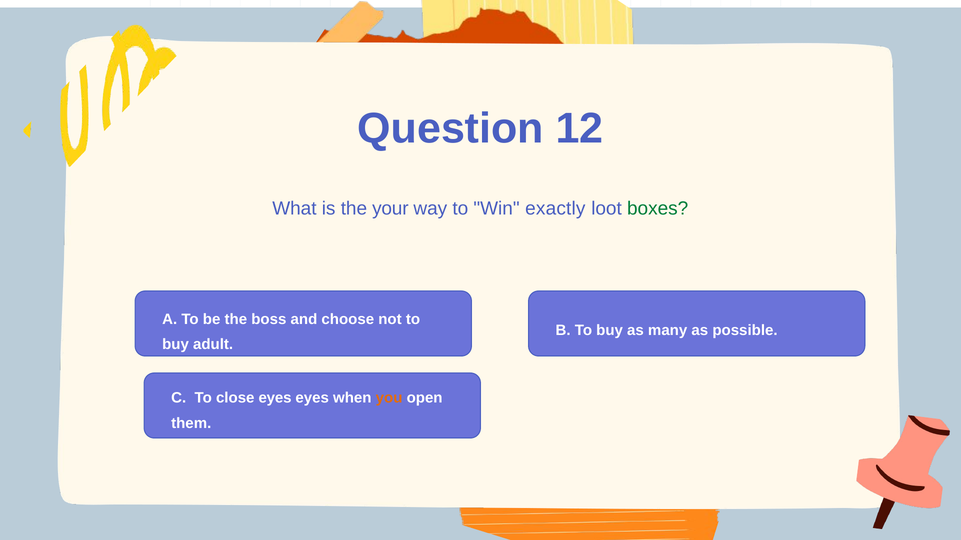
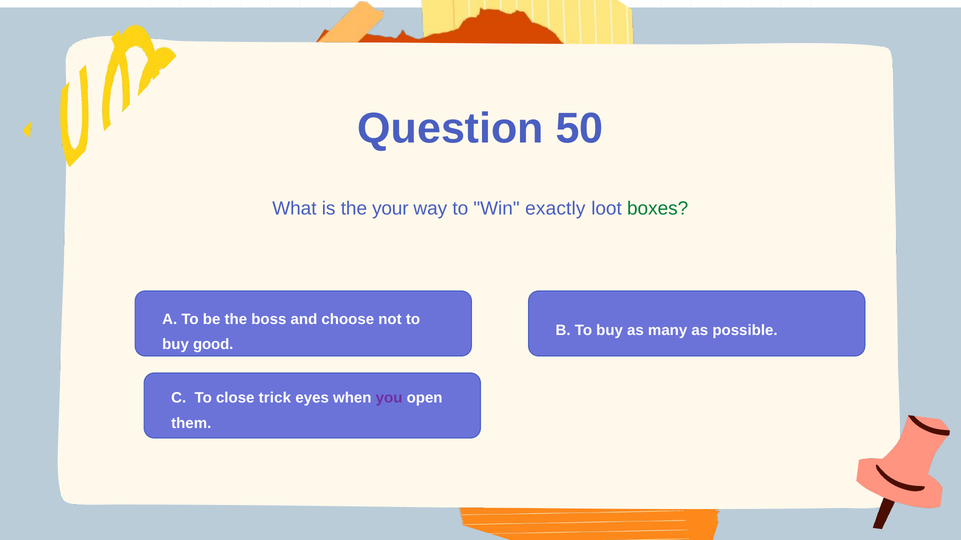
12: 12 -> 50
adult: adult -> good
close eyes: eyes -> trick
you colour: orange -> purple
